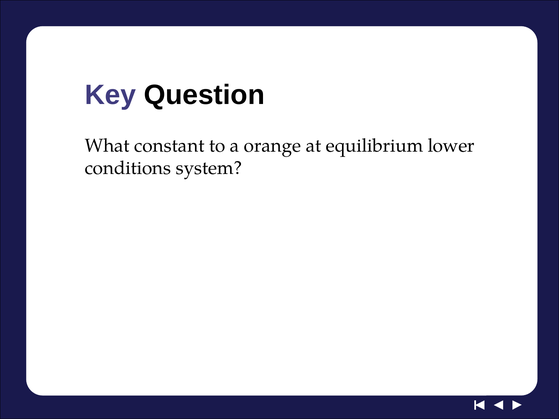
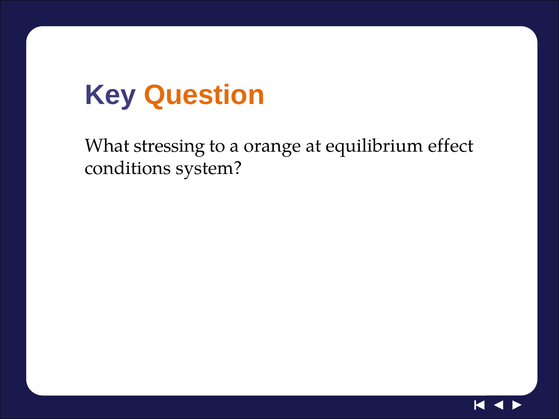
Question colour: black -> orange
constant: constant -> stressing
lower: lower -> effect
